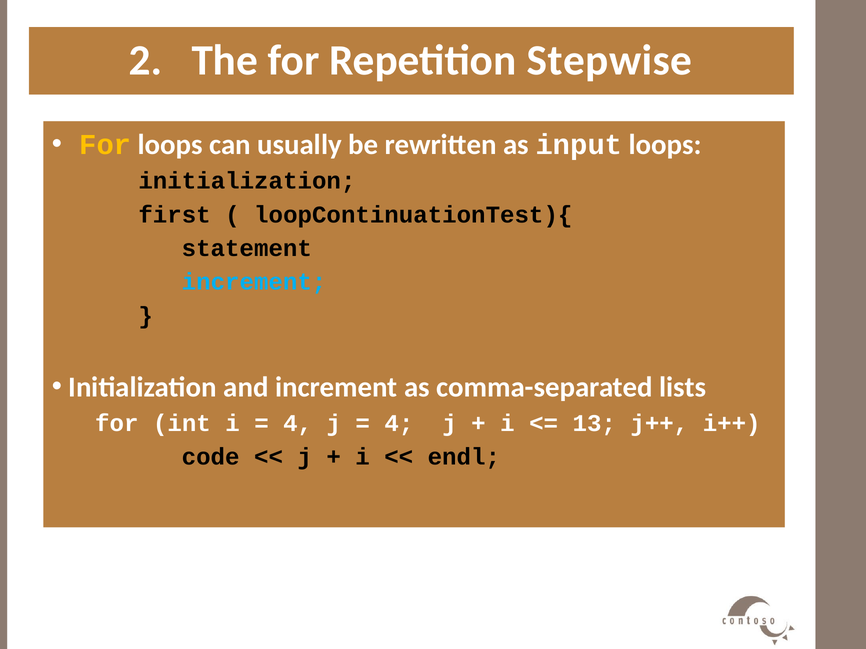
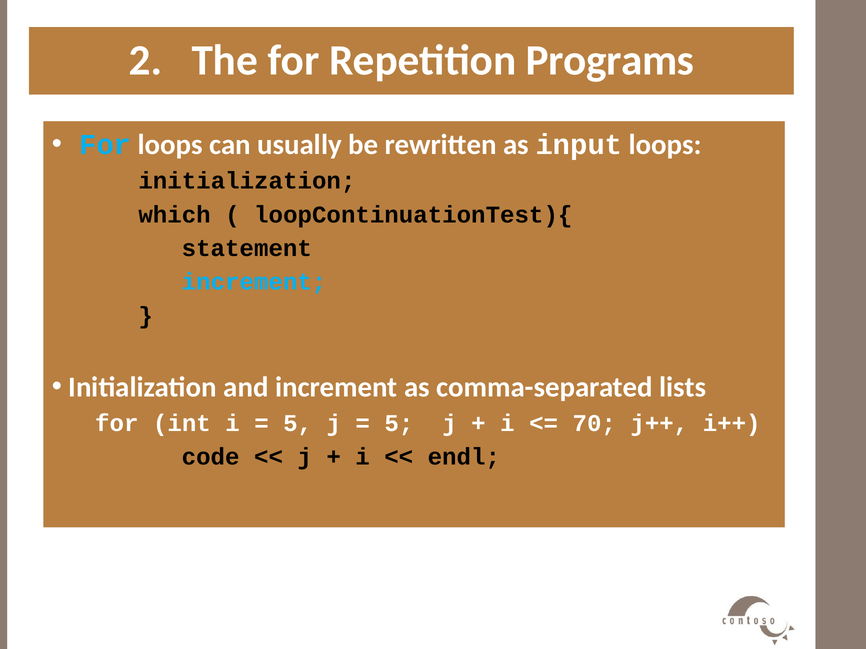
Stepwise: Stepwise -> Programs
For at (105, 145) colour: yellow -> light blue
first: first -> which
4 at (298, 424): 4 -> 5
4 at (399, 424): 4 -> 5
13: 13 -> 70
